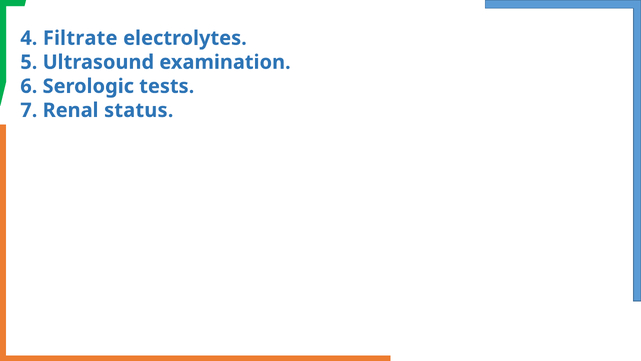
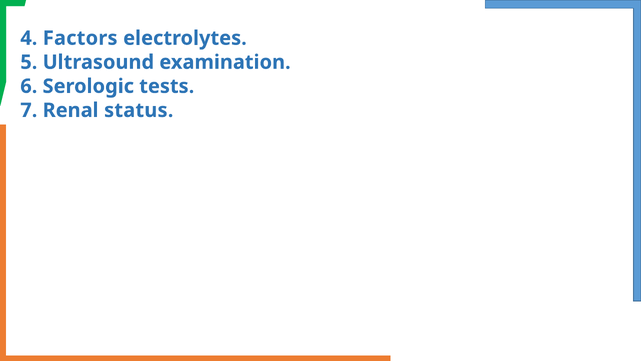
Filtrate: Filtrate -> Factors
